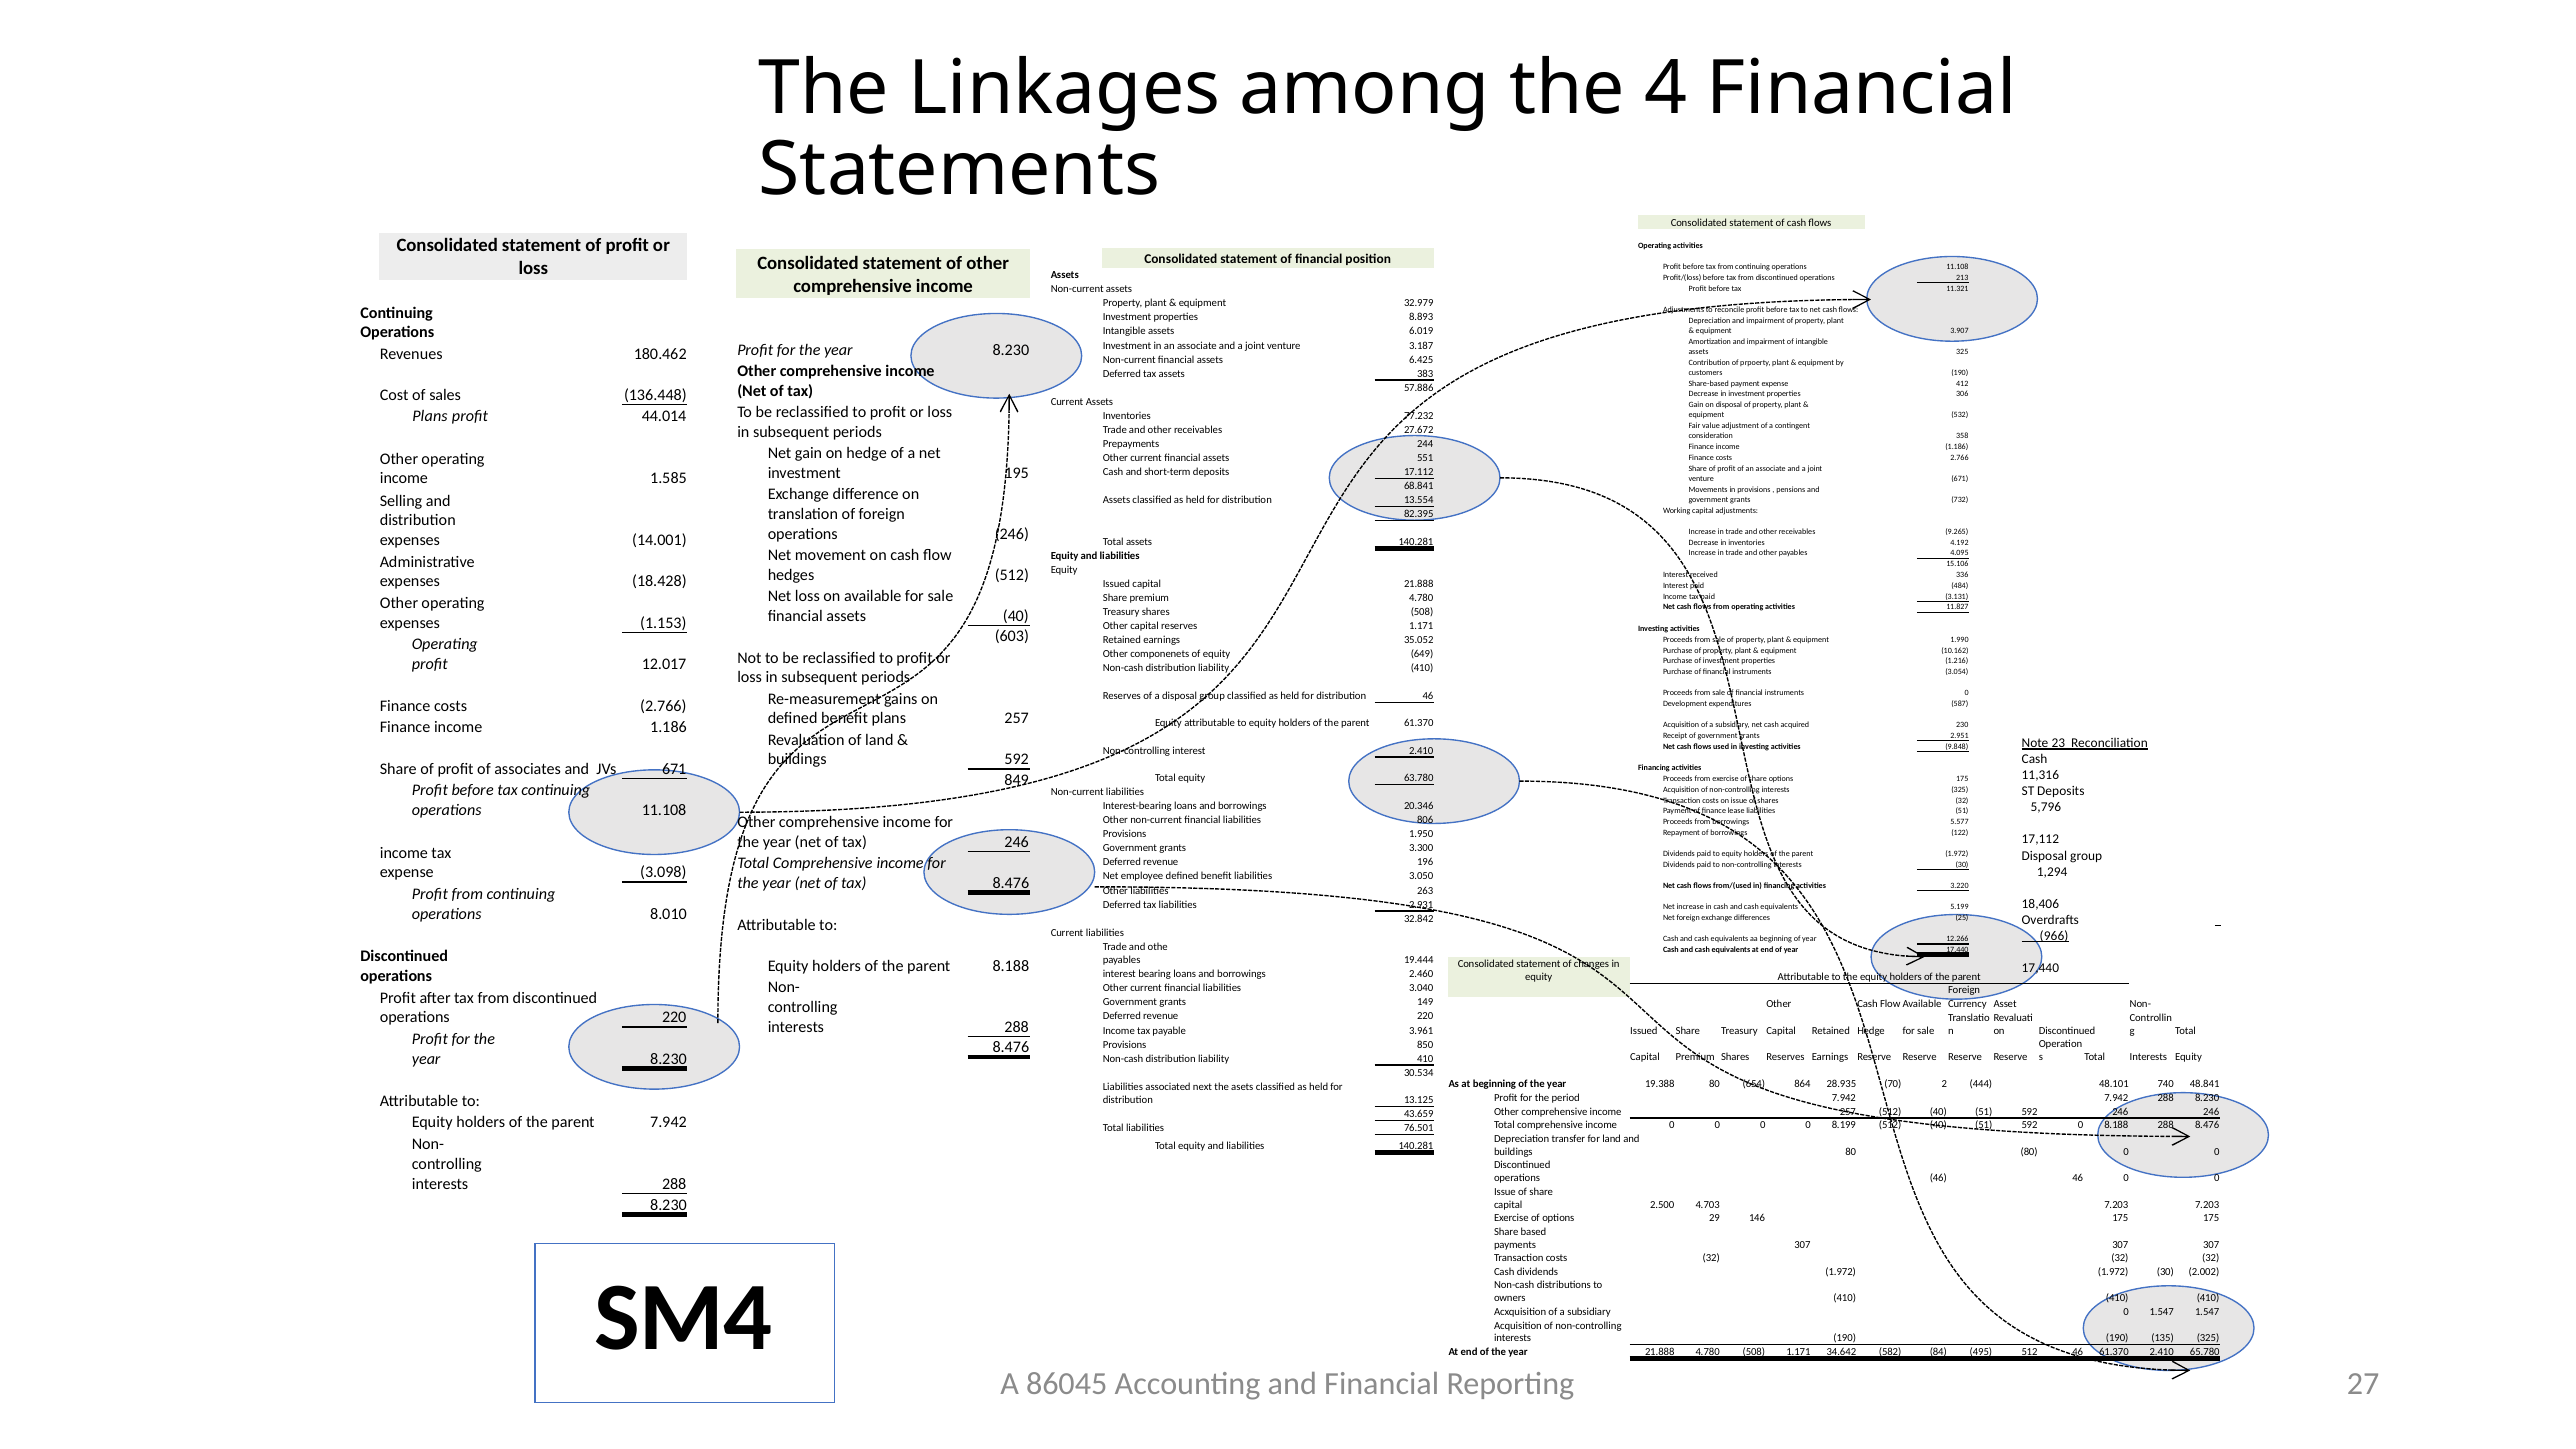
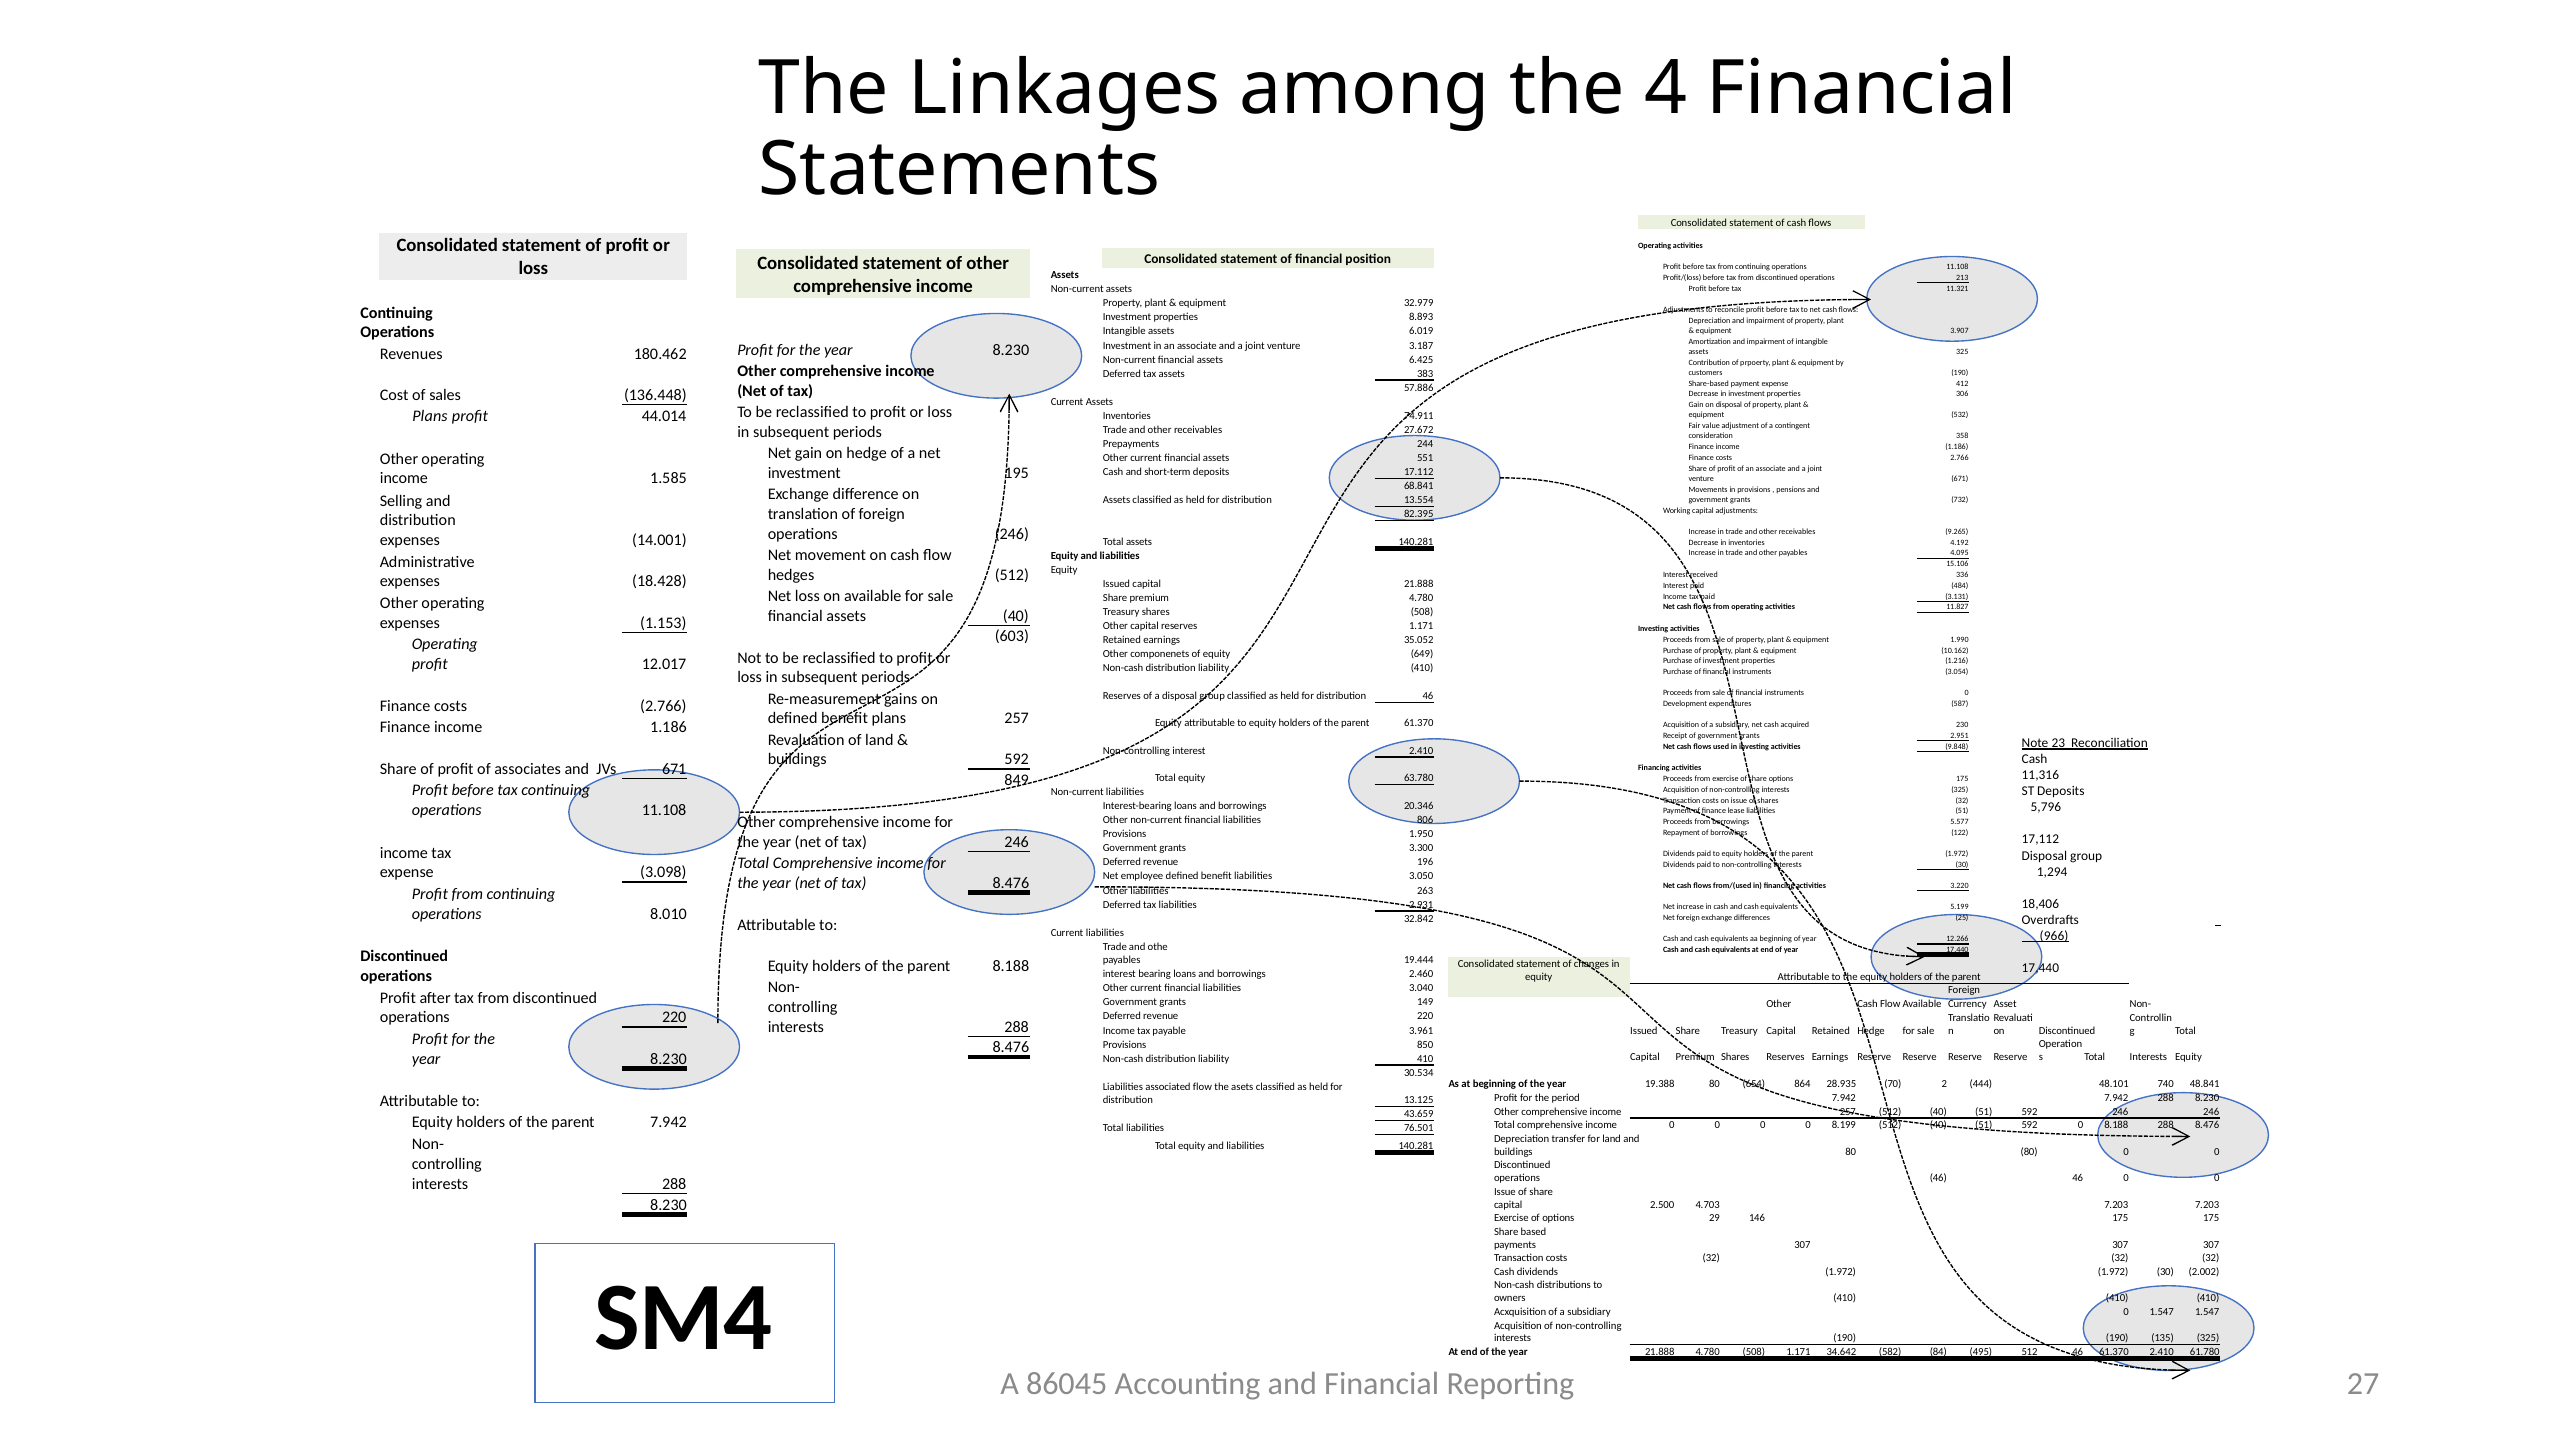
77.232: 77.232 -> 74.911
associated next: next -> flow
65.780: 65.780 -> 61.780
